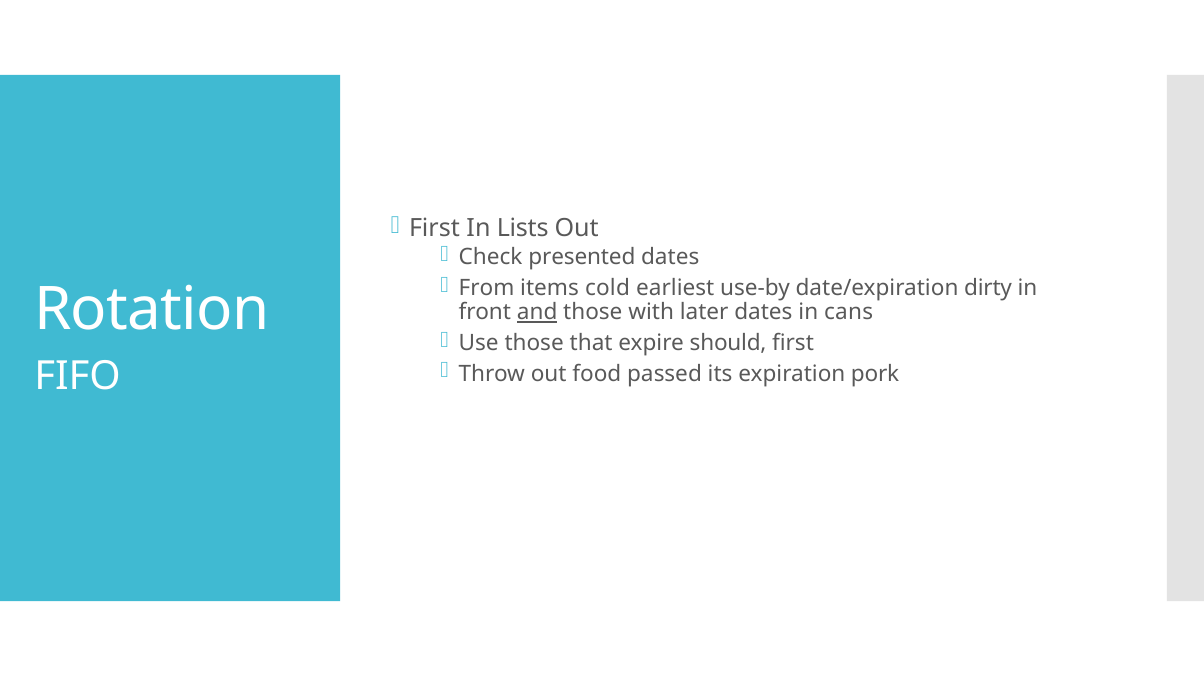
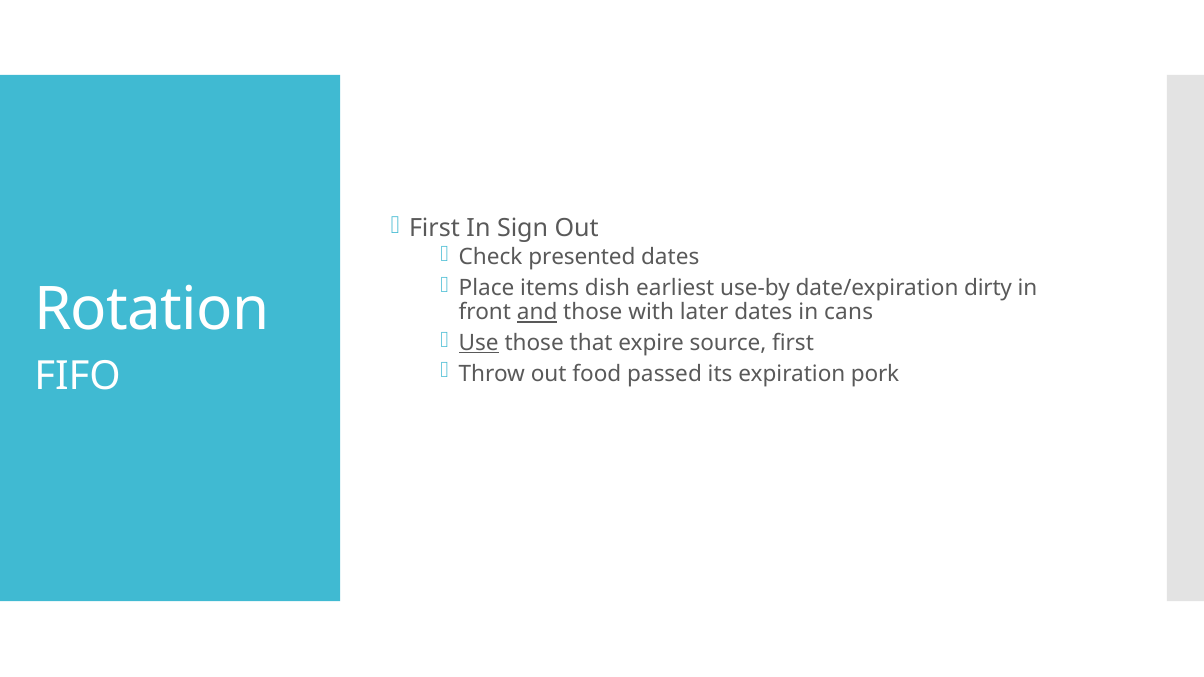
Lists: Lists -> Sign
From: From -> Place
cold: cold -> dish
Use underline: none -> present
should: should -> source
